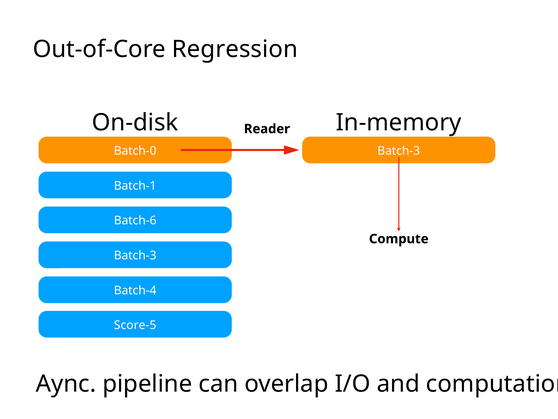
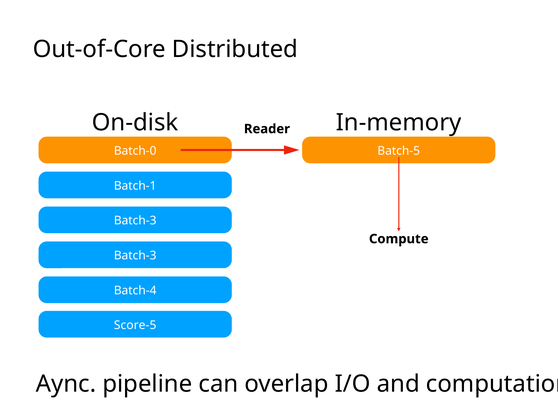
Regression: Regression -> Distributed
Batch-3 at (399, 151): Batch-3 -> Batch-5
Batch-6 at (135, 220): Batch-6 -> Batch-3
